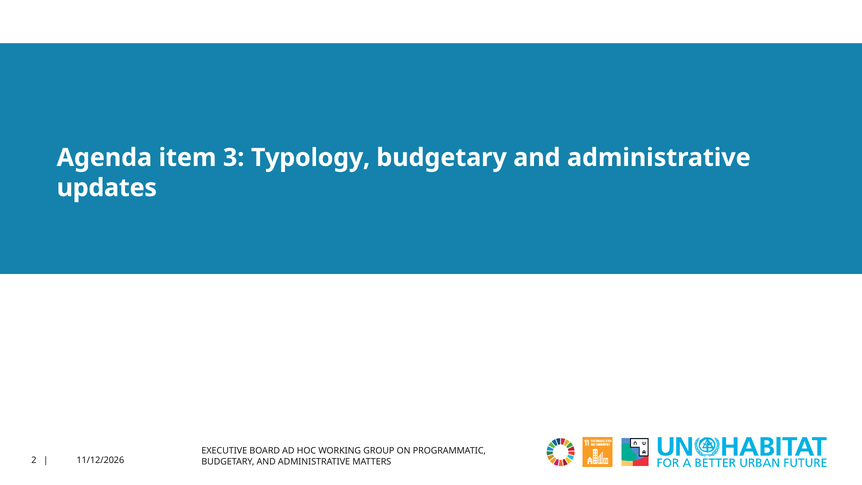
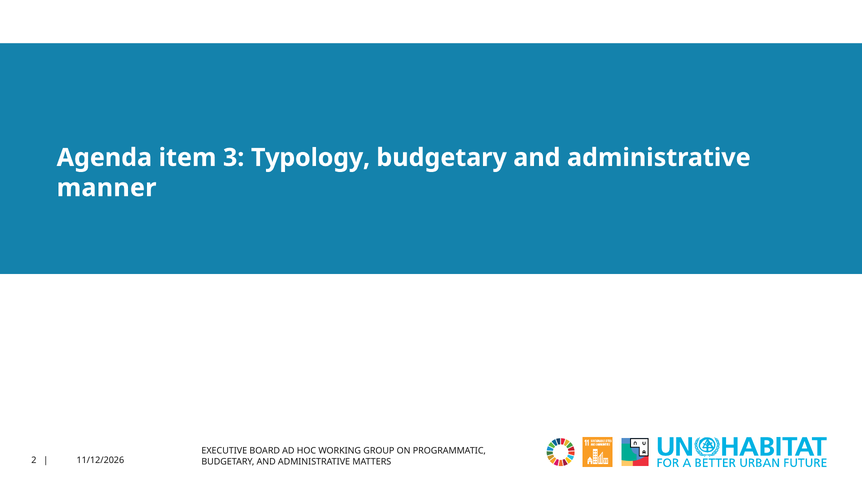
updates: updates -> manner
